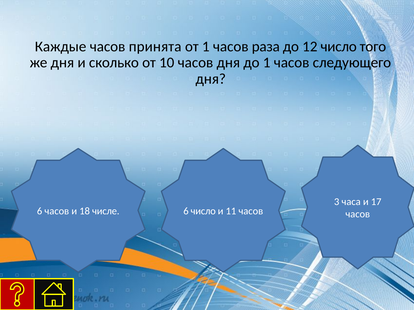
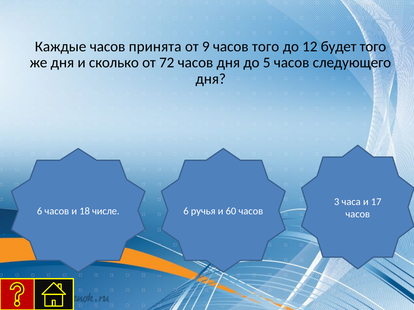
от 1: 1 -> 9
часов раза: раза -> того
12 число: число -> будет
10: 10 -> 72
до 1: 1 -> 5
6 число: число -> ручья
11: 11 -> 60
